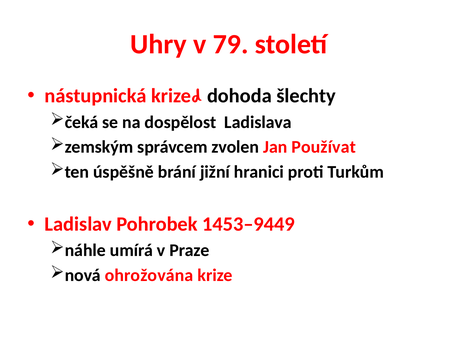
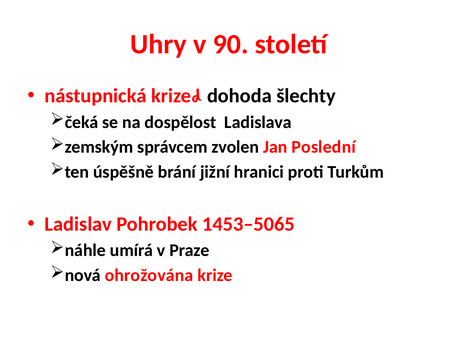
79: 79 -> 90
Používat: Používat -> Poslední
1453–9449: 1453–9449 -> 1453–5065
